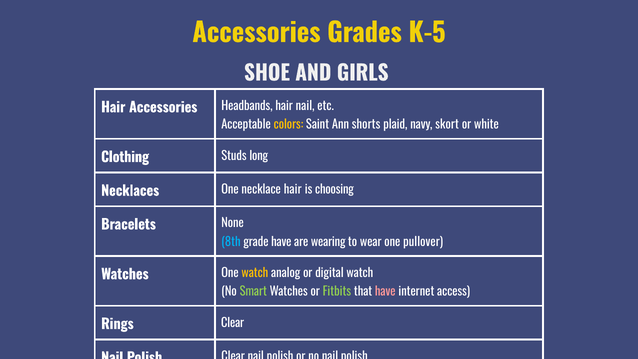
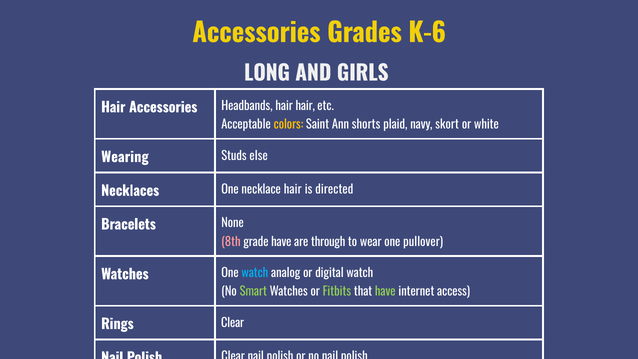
K-5: K-5 -> K-6
SHOE: SHOE -> LONG
hair nail: nail -> hair
Clothing: Clothing -> Wearing
long: long -> else
choosing: choosing -> directed
8th colour: light blue -> pink
wearing: wearing -> through
watch at (255, 273) colour: yellow -> light blue
have at (385, 292) colour: pink -> light green
